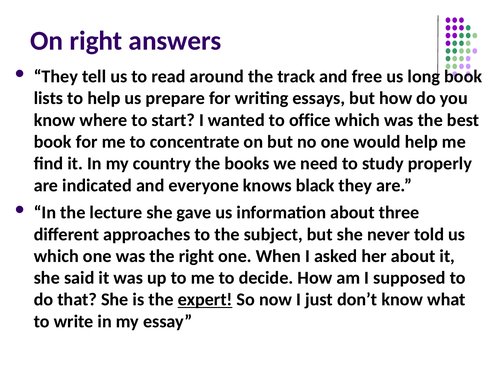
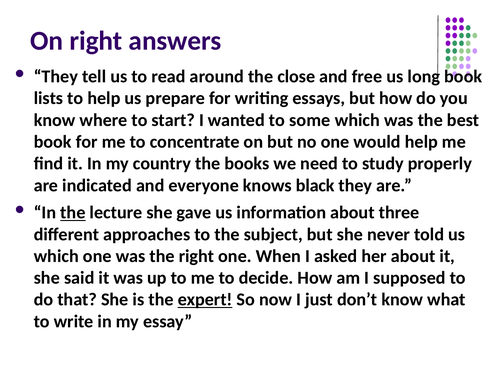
track: track -> close
office: office -> some
the at (73, 213) underline: none -> present
